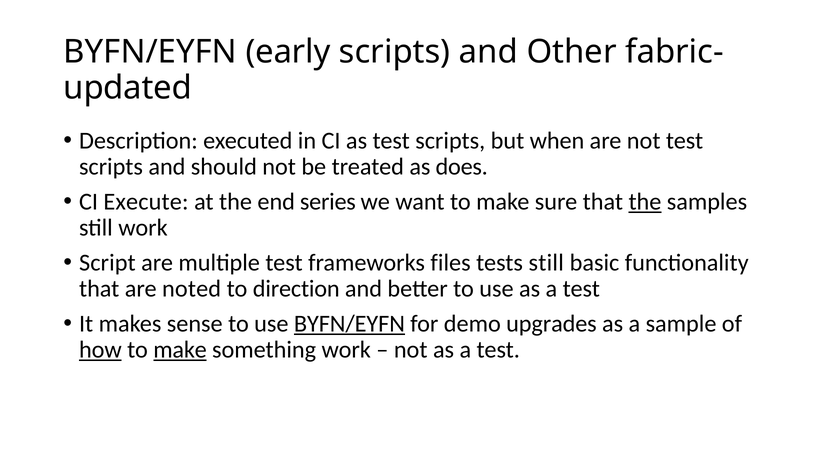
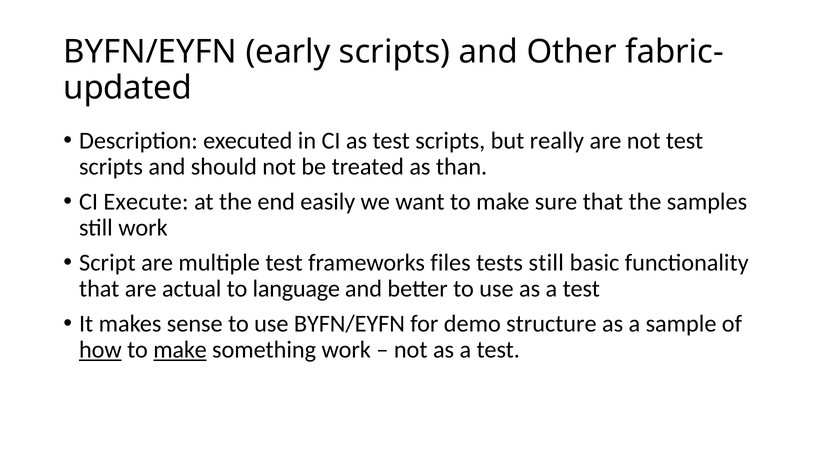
when: when -> really
does: does -> than
series: series -> easily
the at (645, 202) underline: present -> none
noted: noted -> actual
direction: direction -> language
BYFN/EYFN at (349, 324) underline: present -> none
upgrades: upgrades -> structure
